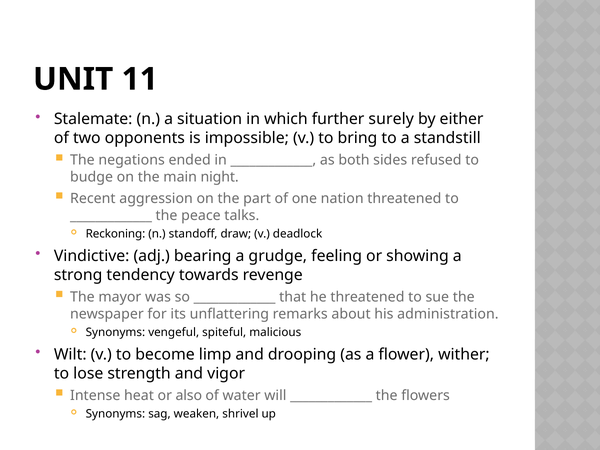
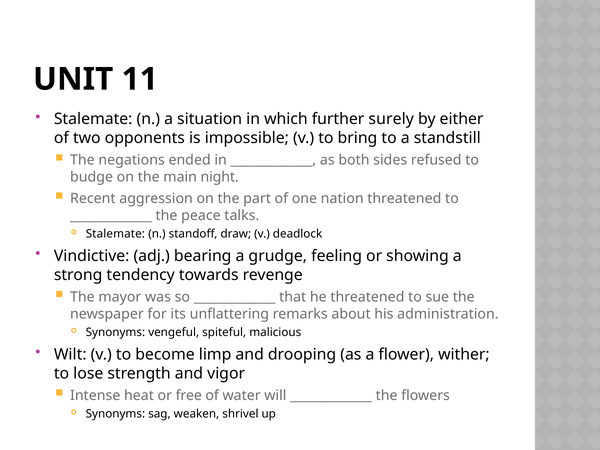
Reckoning at (116, 234): Reckoning -> Stalemate
also: also -> free
